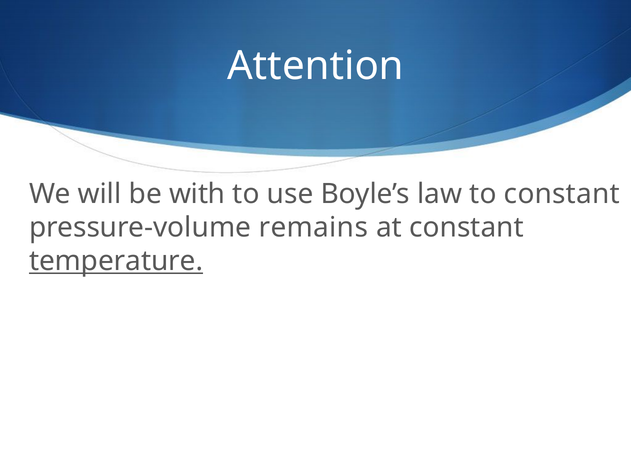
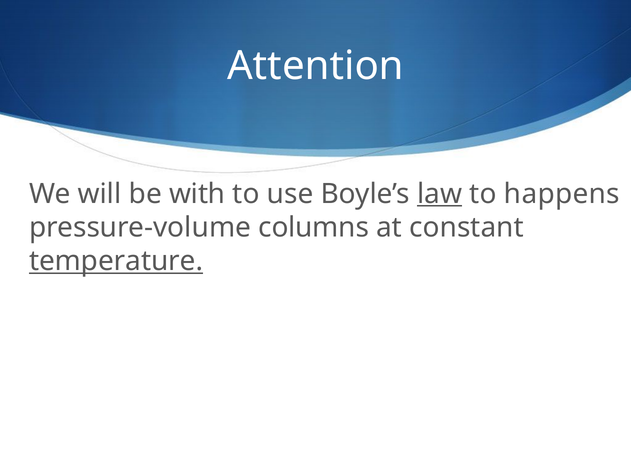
law underline: none -> present
to constant: constant -> happens
remains: remains -> columns
